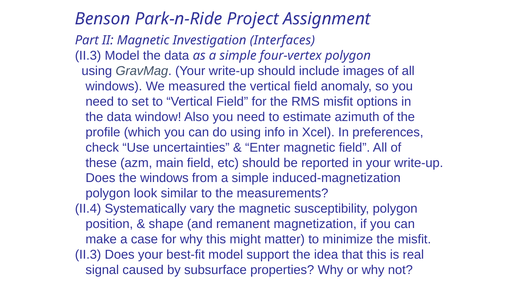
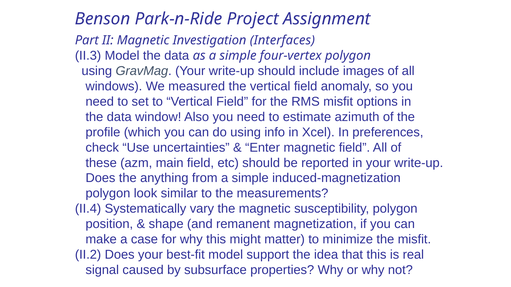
the windows: windows -> anything
II.3 at (88, 255): II.3 -> II.2
